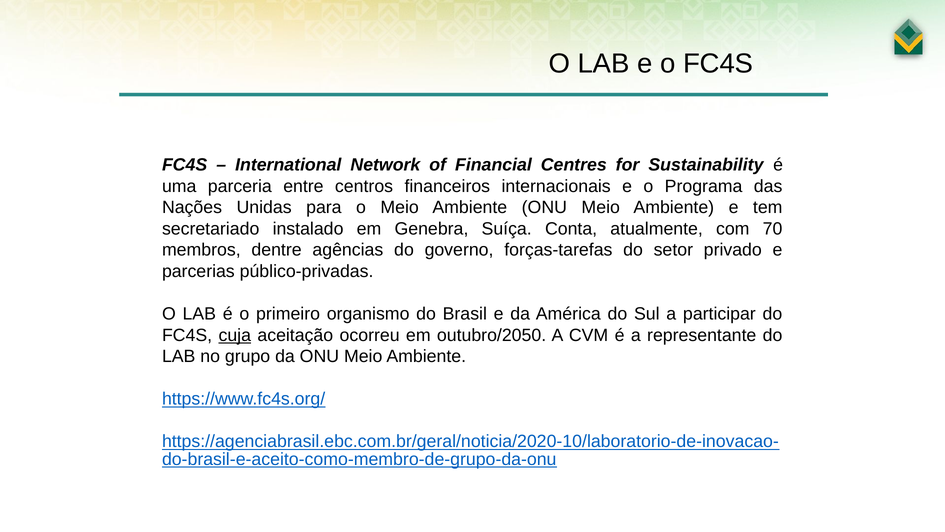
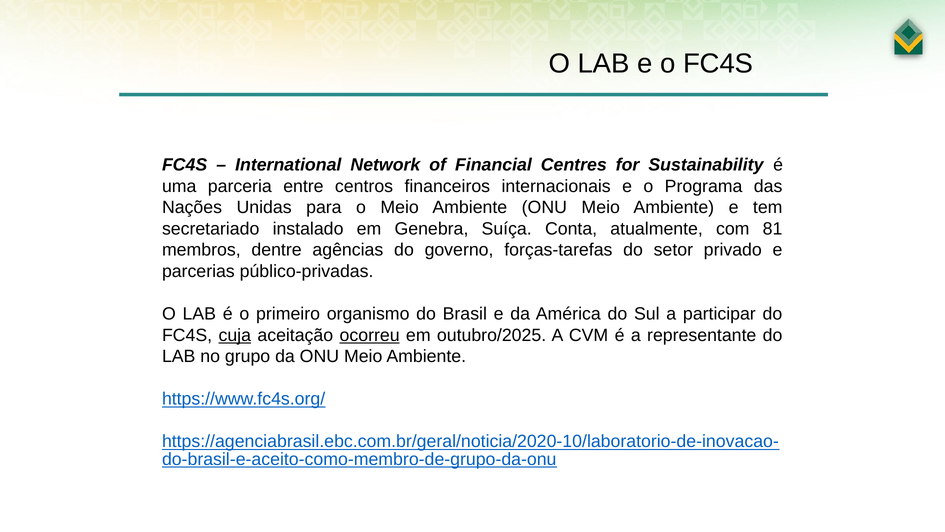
70: 70 -> 81
ocorreu underline: none -> present
outubro/2050: outubro/2050 -> outubro/2025
